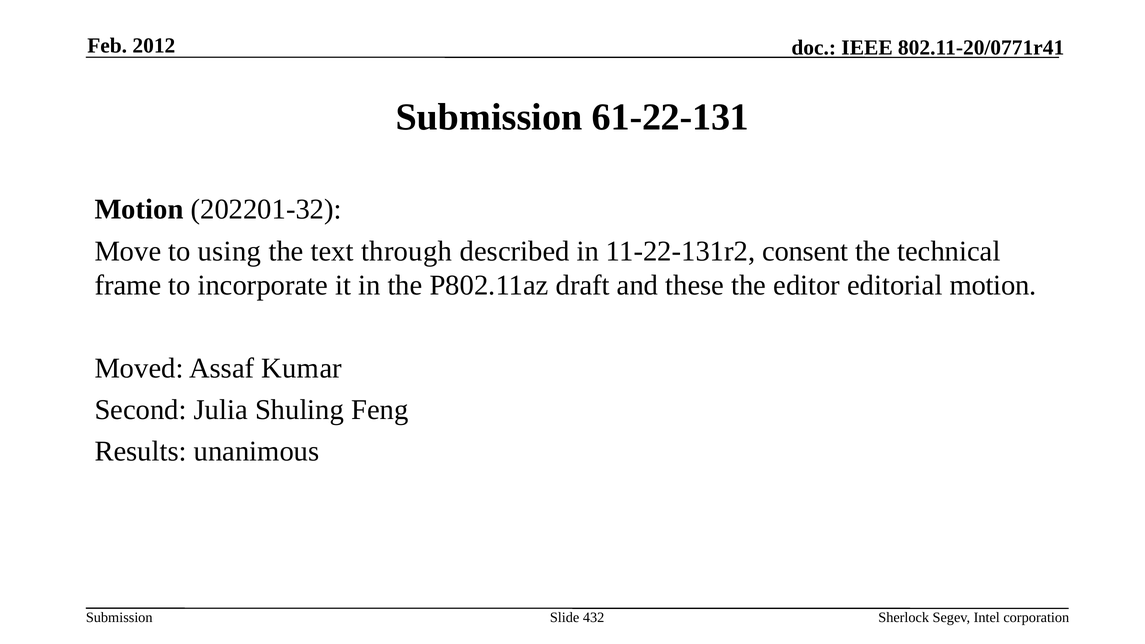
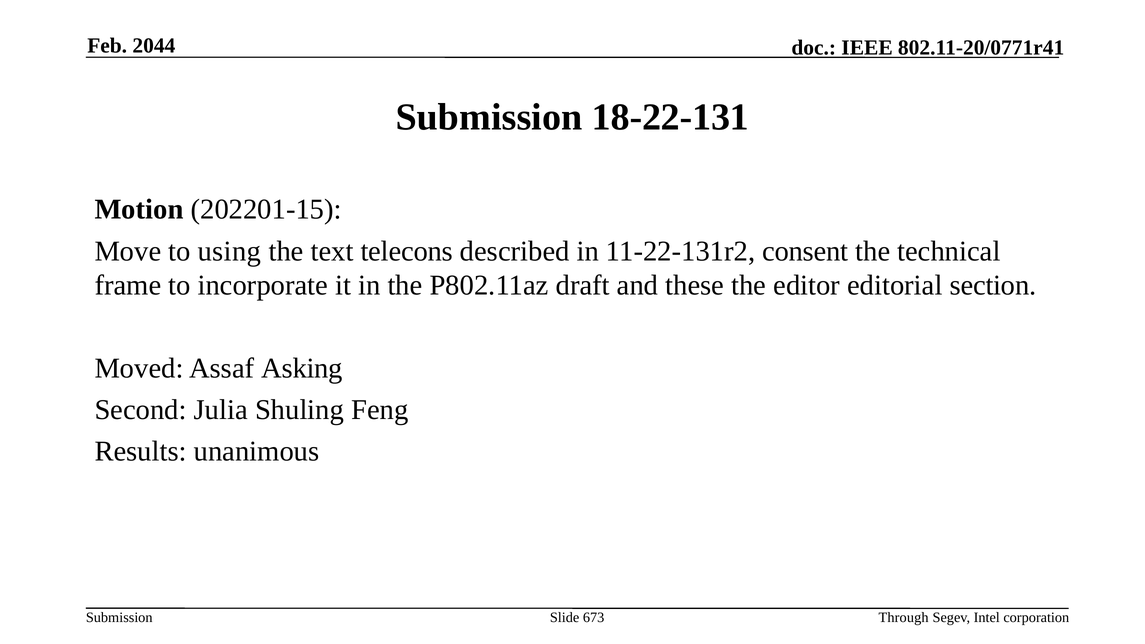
2012: 2012 -> 2044
61-22-131: 61-22-131 -> 18-22-131
202201-32: 202201-32 -> 202201-15
through: through -> telecons
editorial motion: motion -> section
Kumar: Kumar -> Asking
432: 432 -> 673
Sherlock: Sherlock -> Through
